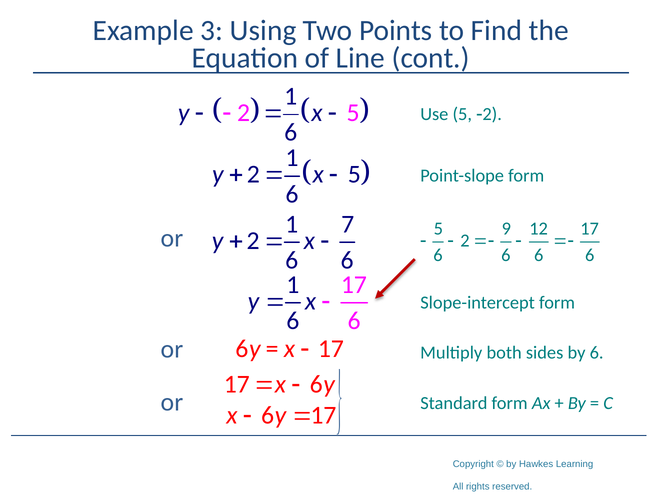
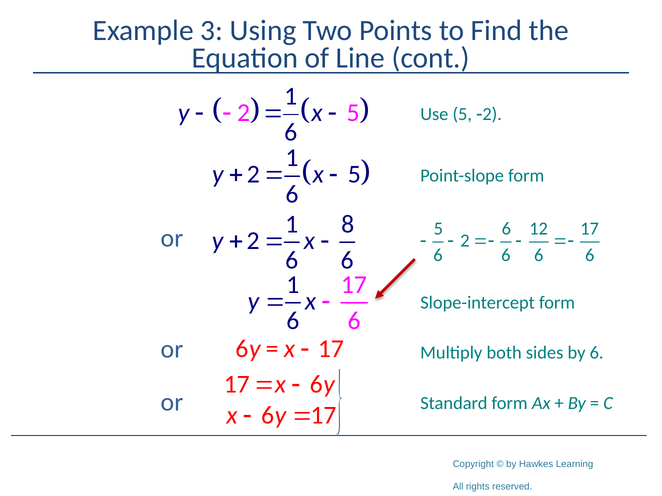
7 at (348, 224): 7 -> 8
9 at (506, 229): 9 -> 6
